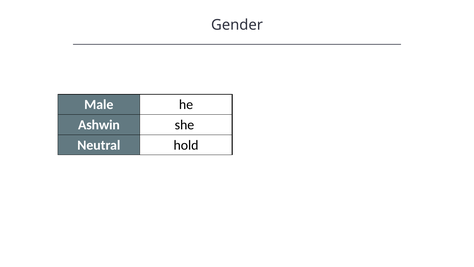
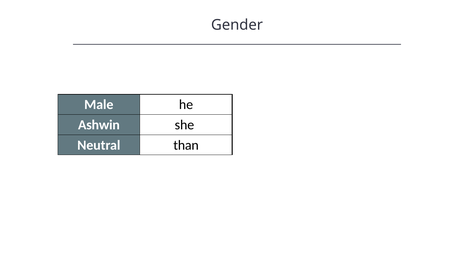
hold: hold -> than
